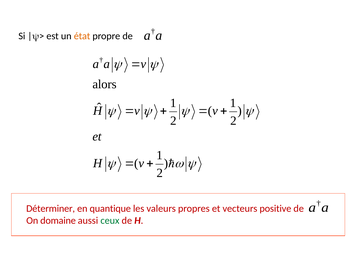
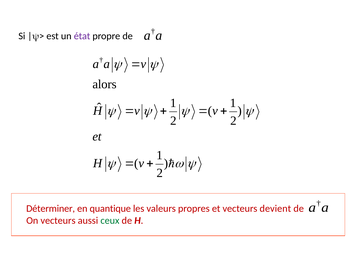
état colour: orange -> purple
positive: positive -> devient
On domaine: domaine -> vecteurs
